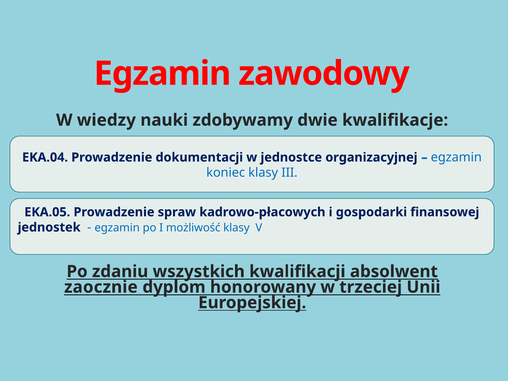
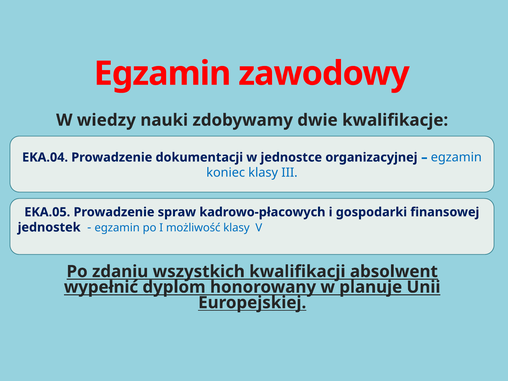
zaocznie: zaocznie -> wypełnić
trzeciej: trzeciej -> planuje
